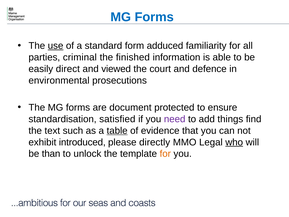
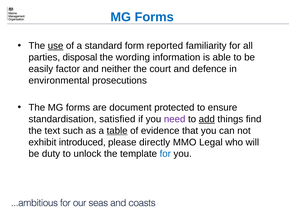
adduced: adduced -> reported
criminal: criminal -> disposal
finished: finished -> wording
direct: direct -> factor
viewed: viewed -> neither
add underline: none -> present
who underline: present -> none
than: than -> duty
for at (165, 154) colour: orange -> blue
